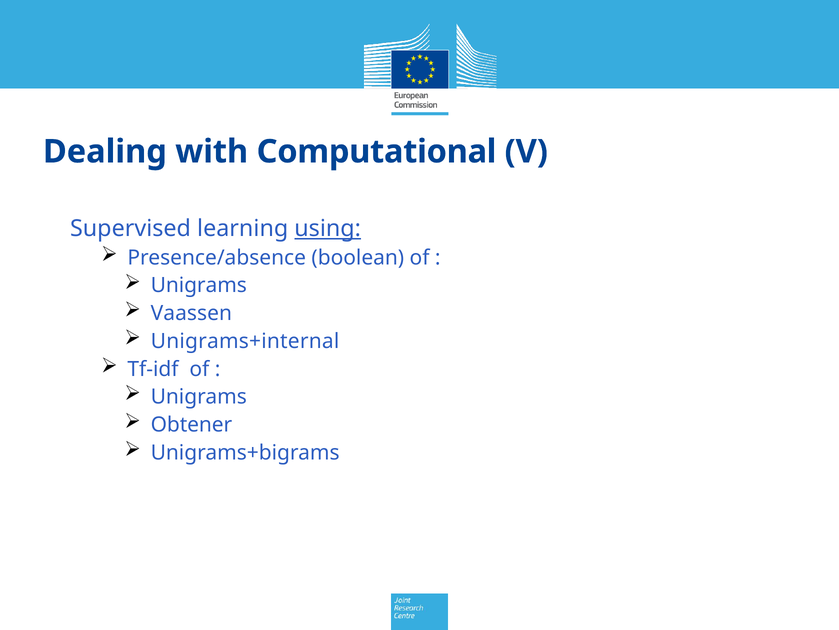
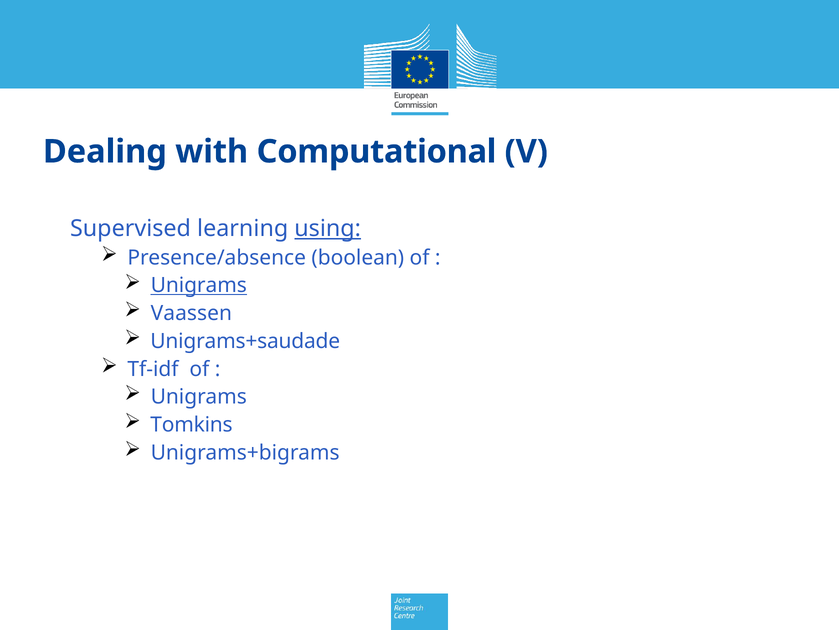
Unigrams at (199, 285) underline: none -> present
Unigrams+internal: Unigrams+internal -> Unigrams+saudade
Obtener: Obtener -> Tomkins
